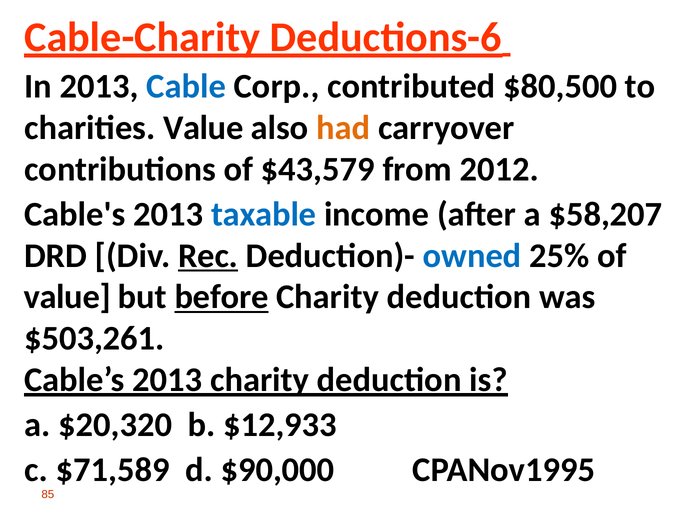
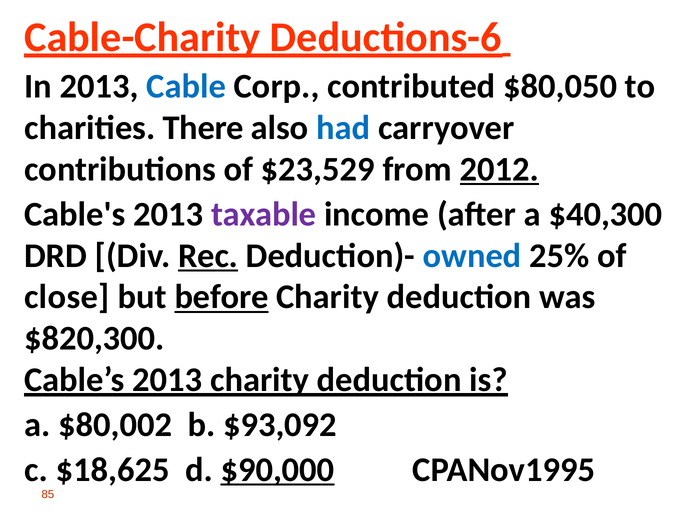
$80,500: $80,500 -> $80,050
charities Value: Value -> There
had colour: orange -> blue
$43,579: $43,579 -> $23,529
2012 underline: none -> present
taxable colour: blue -> purple
$58,207: $58,207 -> $40,300
value at (67, 297): value -> close
$503,261: $503,261 -> $820,300
$20,320: $20,320 -> $80,002
$12,933: $12,933 -> $93,092
$71,589: $71,589 -> $18,625
$90,000 underline: none -> present
